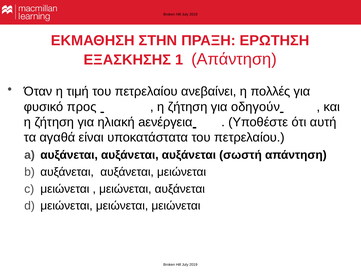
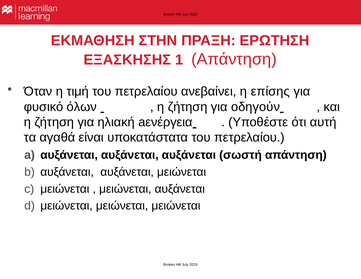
πολλές: πολλές -> επίσης
προς: προς -> όλων
